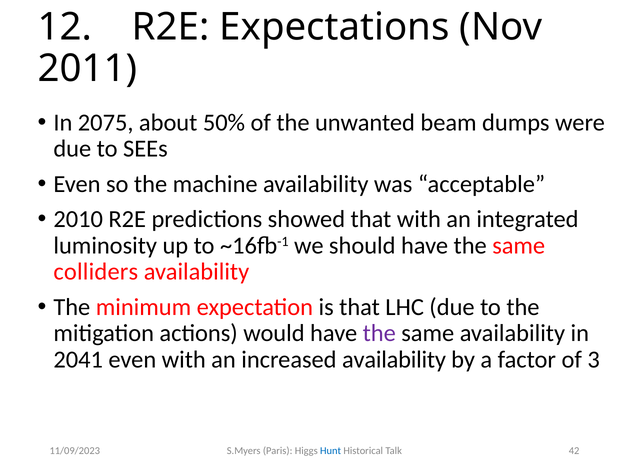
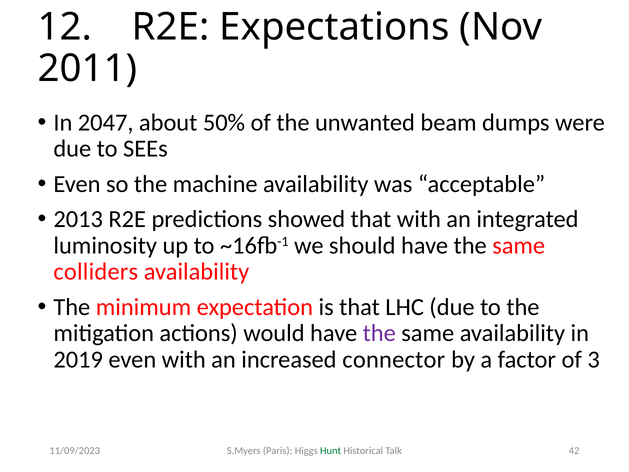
2075: 2075 -> 2047
2010: 2010 -> 2013
2041: 2041 -> 2019
increased availability: availability -> connector
Hunt colour: blue -> green
